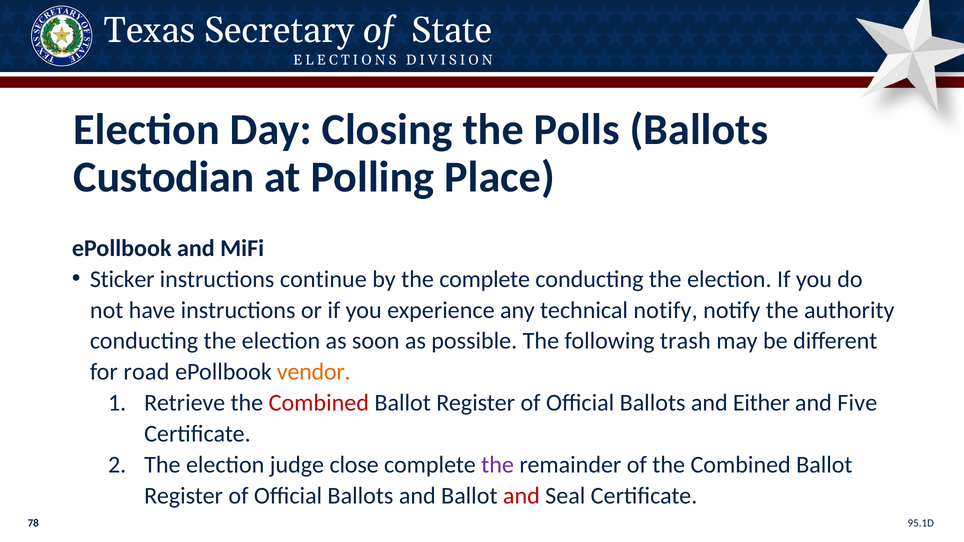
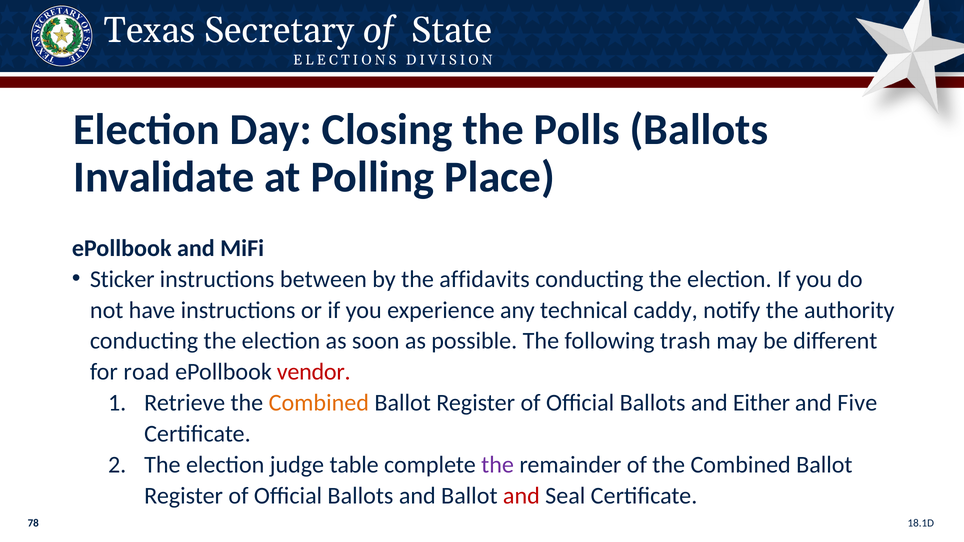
Custodian: Custodian -> Invalidate
continue: continue -> between
the complete: complete -> affidavits
technical notify: notify -> caddy
vendor colour: orange -> red
Combined at (319, 403) colour: red -> orange
close: close -> table
95.1D: 95.1D -> 18.1D
